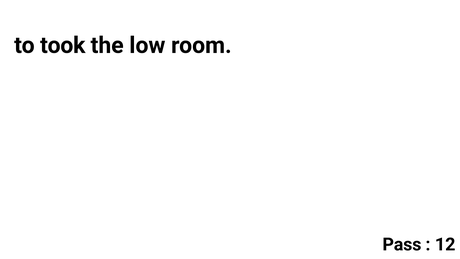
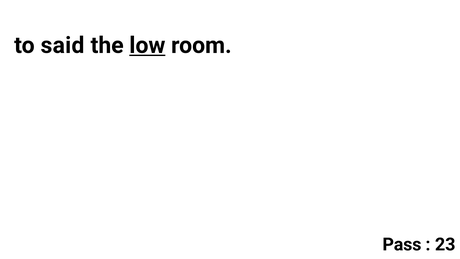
took: took -> said
low underline: none -> present
12: 12 -> 23
